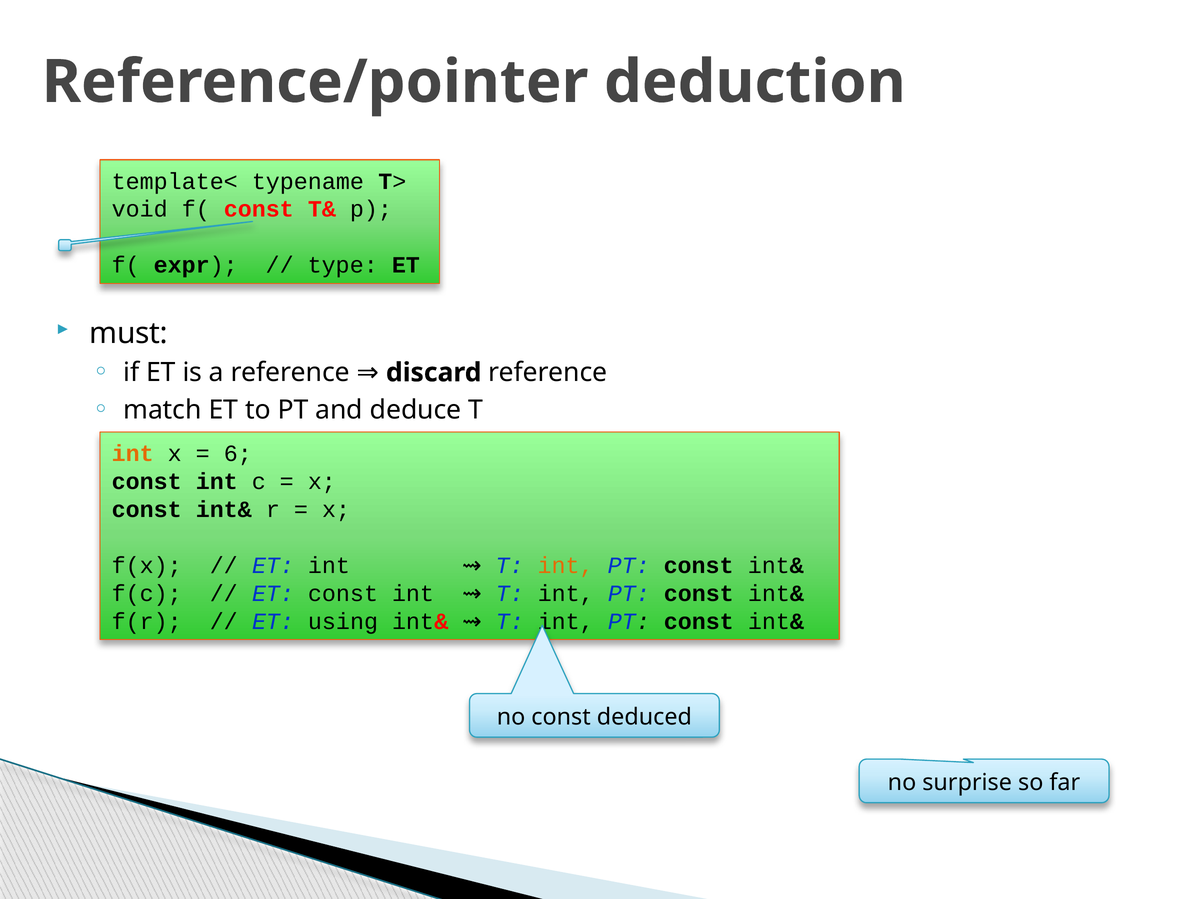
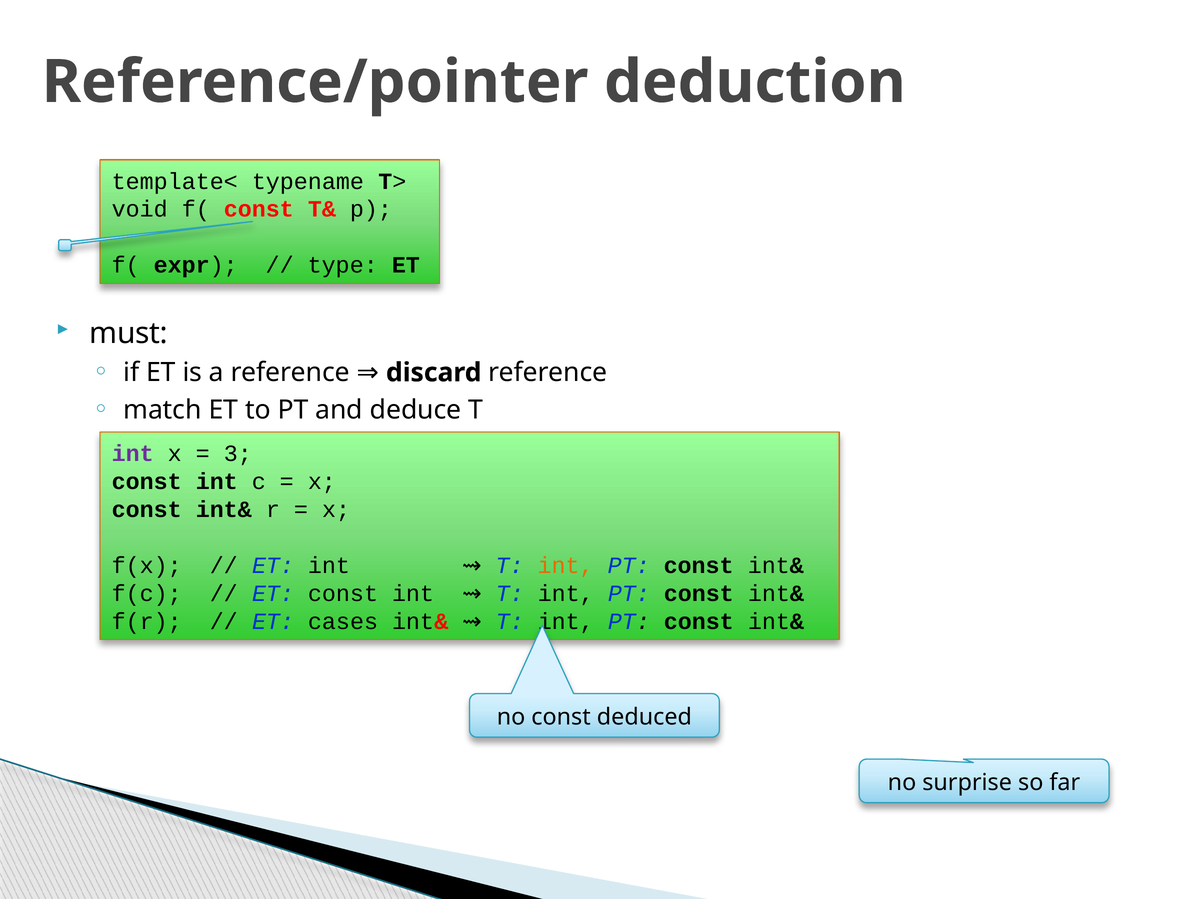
int at (133, 454) colour: orange -> purple
6: 6 -> 3
using: using -> cases
